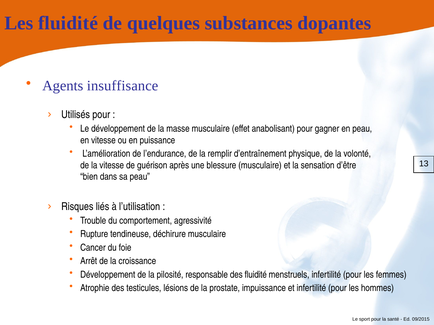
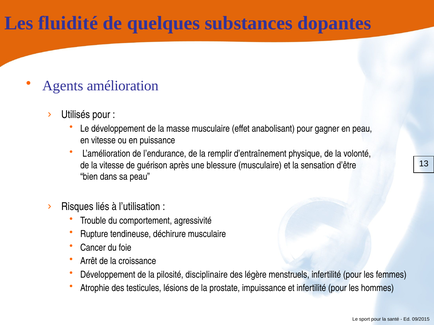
insuffisance: insuffisance -> amélioration
responsable: responsable -> disciplinaire
des fluidité: fluidité -> légère
